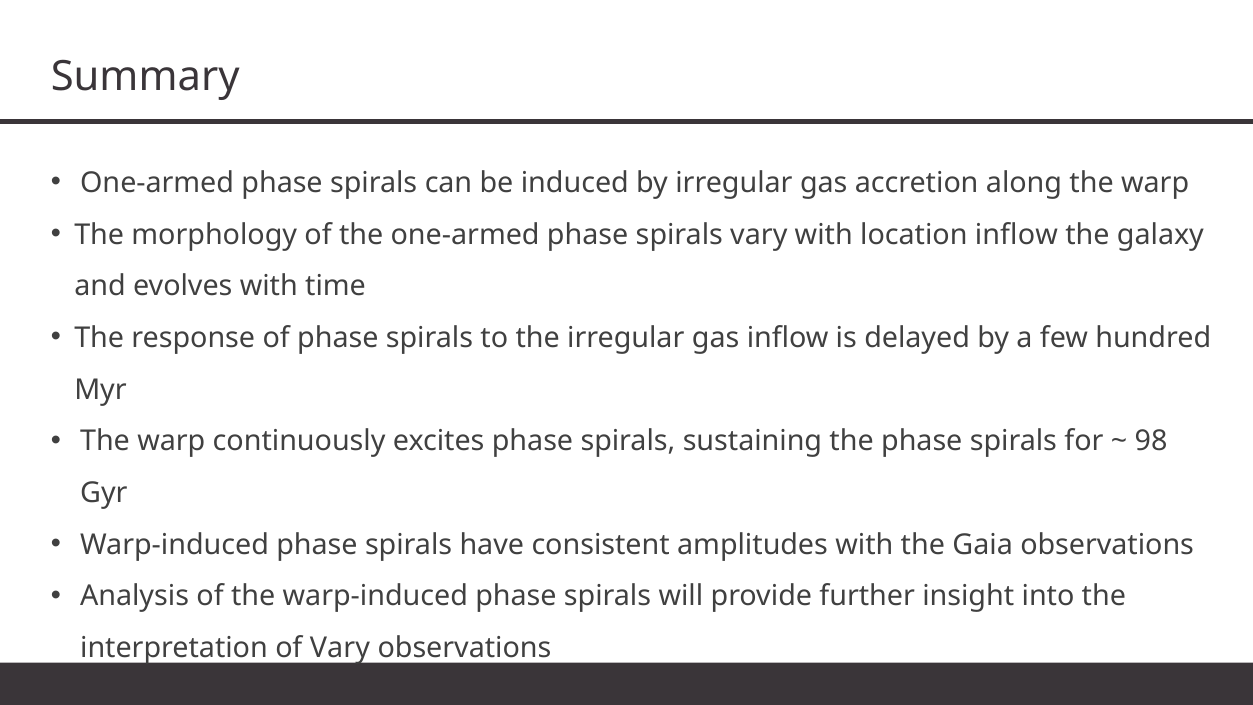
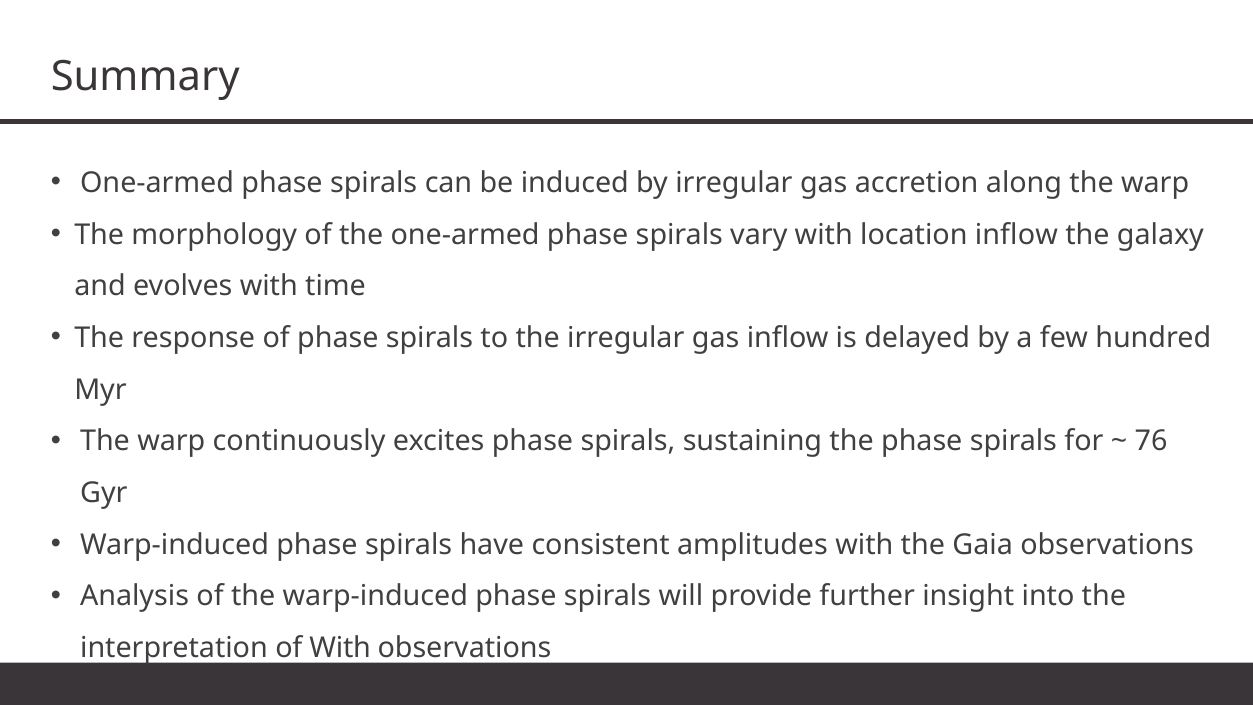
98: 98 -> 76
of Vary: Vary -> With
